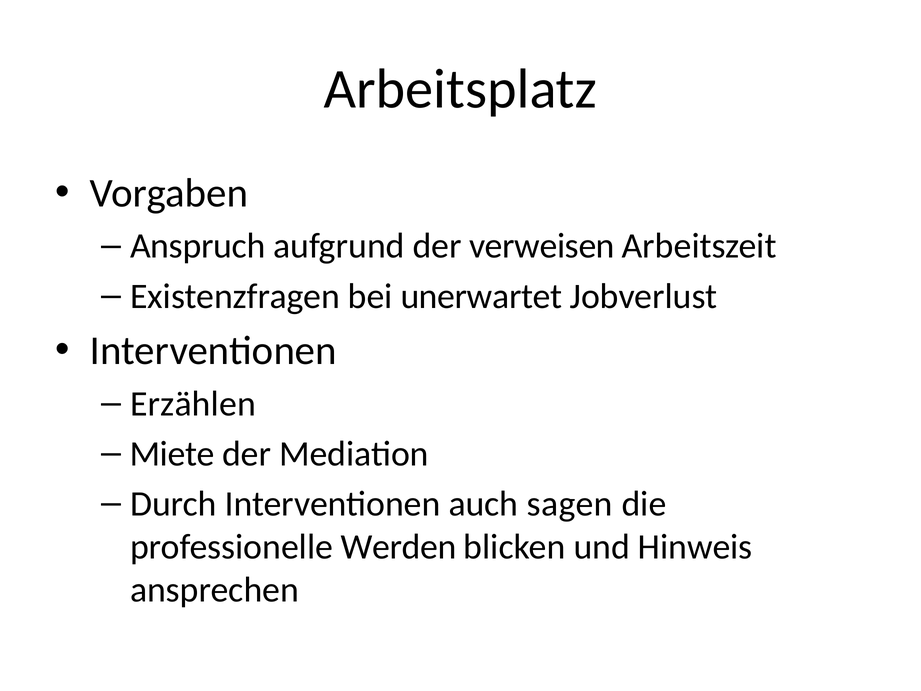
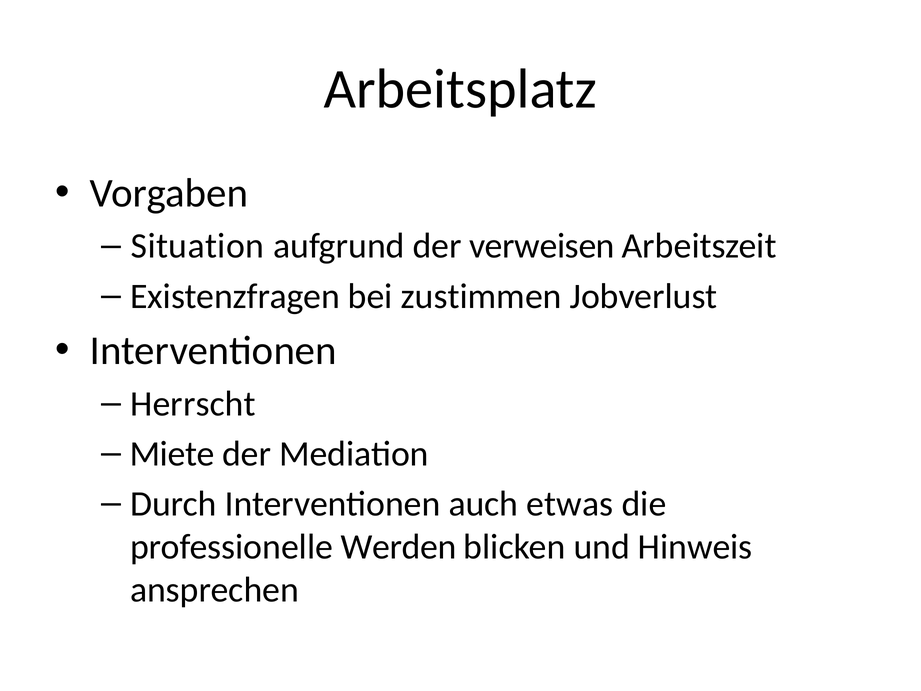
Anspruch: Anspruch -> Situation
unerwartet: unerwartet -> zustimmen
Erzählen: Erzählen -> Herrscht
sagen: sagen -> etwas
